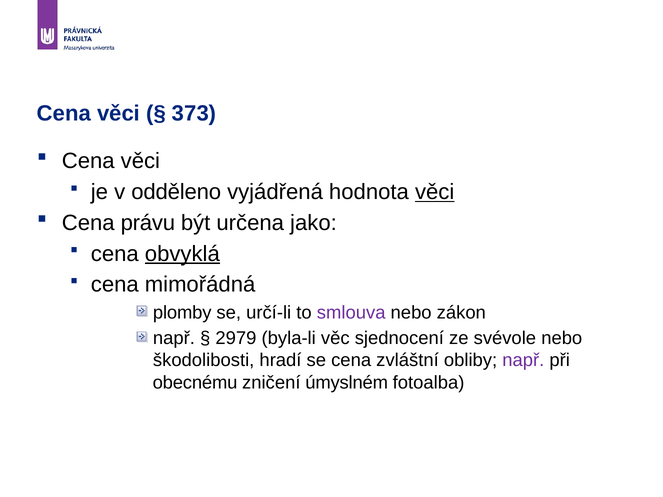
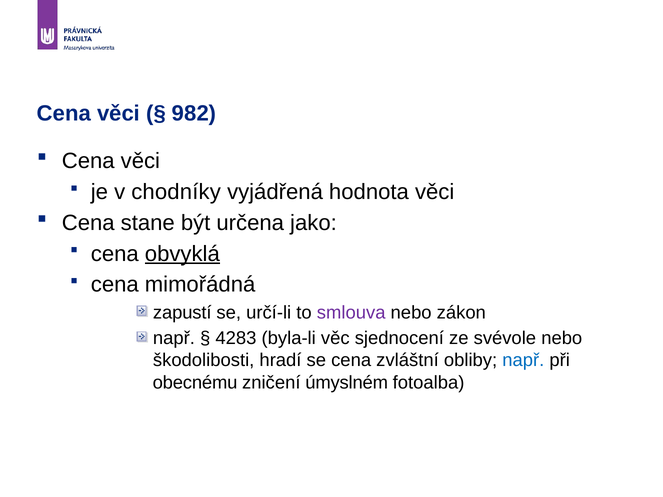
373: 373 -> 982
odděleno: odděleno -> chodníky
věci at (435, 192) underline: present -> none
právu: právu -> stane
plomby: plomby -> zapustí
2979: 2979 -> 4283
např at (523, 361) colour: purple -> blue
